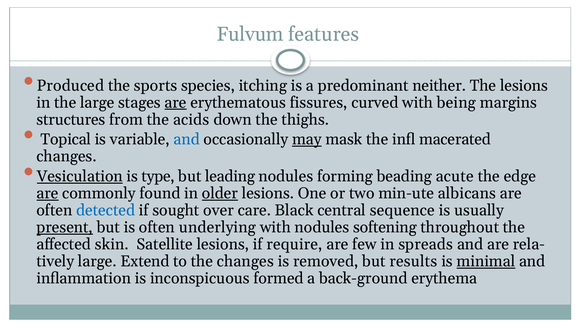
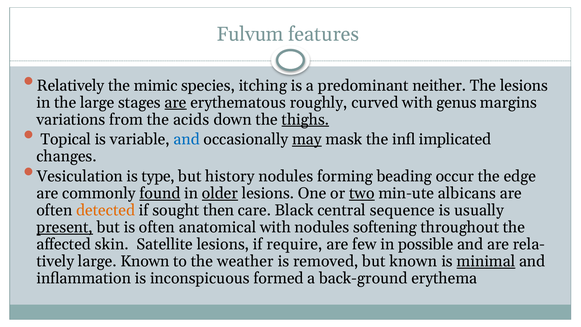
Produced: Produced -> Relatively
sports: sports -> mimic
fissures: fissures -> roughly
being: being -> genus
structures: structures -> variations
thighs underline: none -> present
macerated: macerated -> implicated
Vesiculation underline: present -> none
leading: leading -> history
acute: acute -> occur
are at (48, 193) underline: present -> none
found underline: none -> present
two underline: none -> present
detected colour: blue -> orange
over: over -> then
underlying: underlying -> anatomical
spreads: spreads -> possible
large Extend: Extend -> Known
the changes: changes -> weather
but results: results -> known
